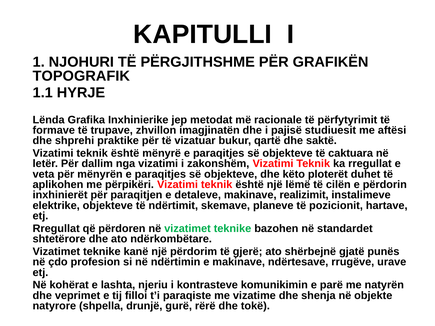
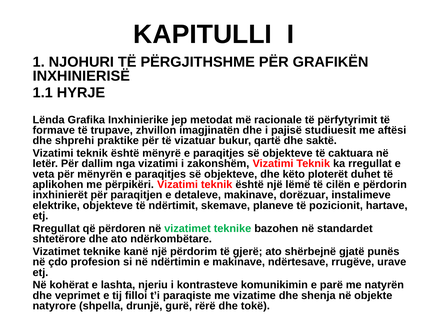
TOPOGRAFIK: TOPOGRAFIK -> INXHINIERISË
realizimit: realizimit -> dorëzuar
